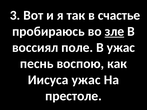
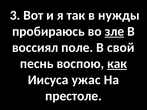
счастье: счастье -> нужды
В ужас: ужас -> свой
как underline: none -> present
